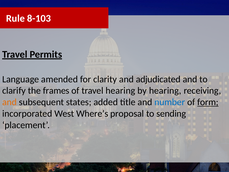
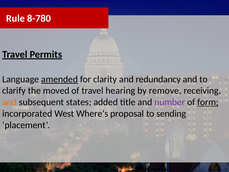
8-103: 8-103 -> 8-780
amended underline: none -> present
adjudicated: adjudicated -> redundancy
frames: frames -> moved
by hearing: hearing -> remove
number colour: blue -> purple
